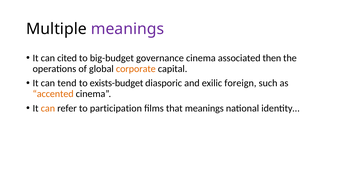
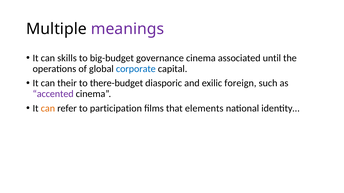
cited: cited -> skills
then: then -> until
corporate colour: orange -> blue
tend: tend -> their
exists-budget: exists-budget -> there-budget
accented colour: orange -> purple
that meanings: meanings -> elements
